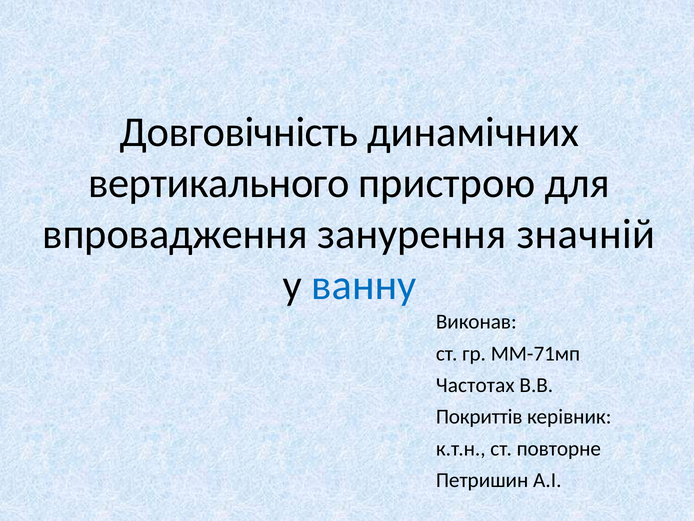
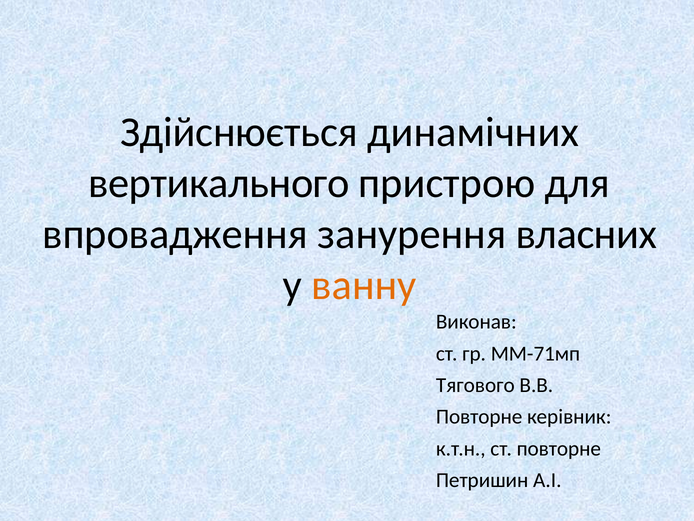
Довговічність: Довговічність -> Здійснюється
значній: значній -> власних
ванну colour: blue -> orange
Частотах: Частотах -> Тягового
Покриттів at (479, 416): Покриттів -> Повторне
